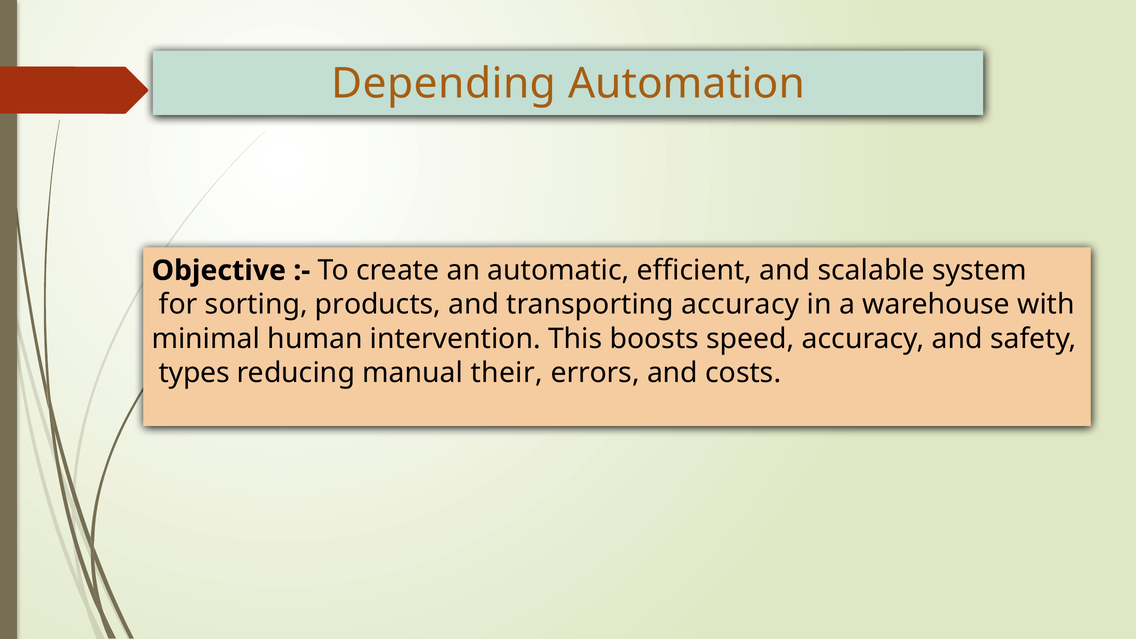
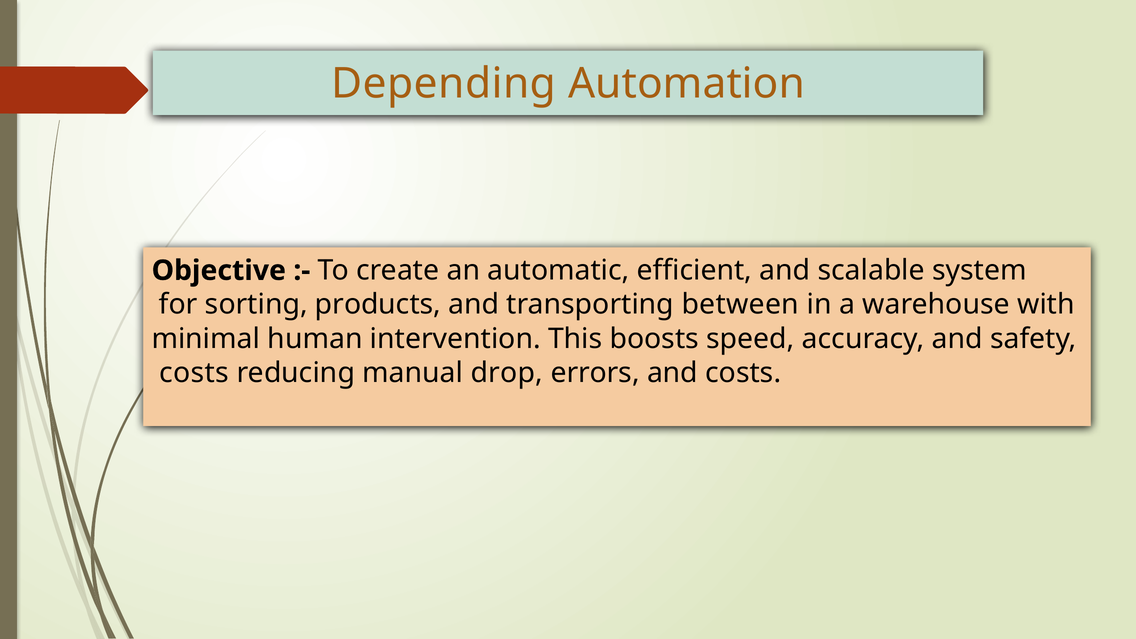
transporting accuracy: accuracy -> between
types at (194, 373): types -> costs
their: their -> drop
